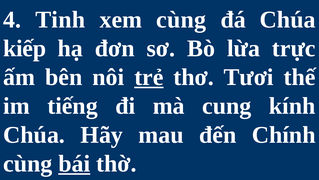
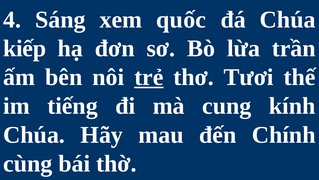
Tinh: Tinh -> Sáng
xem cùng: cùng -> quốc
trực: trực -> trần
bái underline: present -> none
